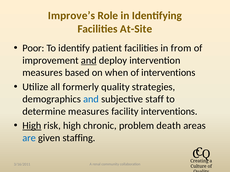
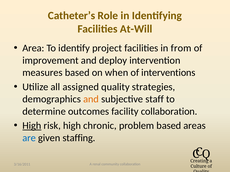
Improve’s: Improve’s -> Catheter’s
At-Site: At-Site -> At-Will
Poor: Poor -> Area
patient: patient -> project
and at (89, 61) underline: present -> none
formerly: formerly -> assigned
and at (91, 99) colour: blue -> orange
determine measures: measures -> outcomes
facility interventions: interventions -> collaboration
problem death: death -> based
